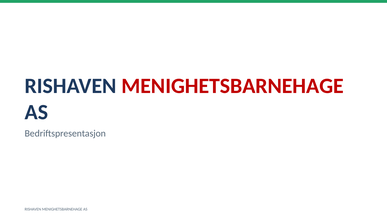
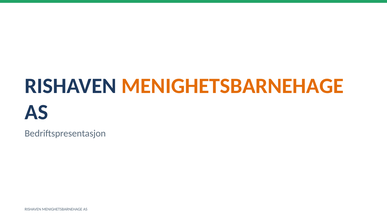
MENIGHETSBARNEHAGE at (233, 86) colour: red -> orange
